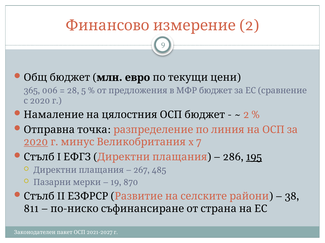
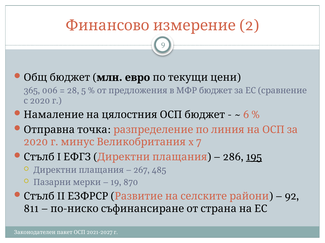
2 at (246, 115): 2 -> 6
2020 at (36, 143) underline: present -> none
38: 38 -> 92
